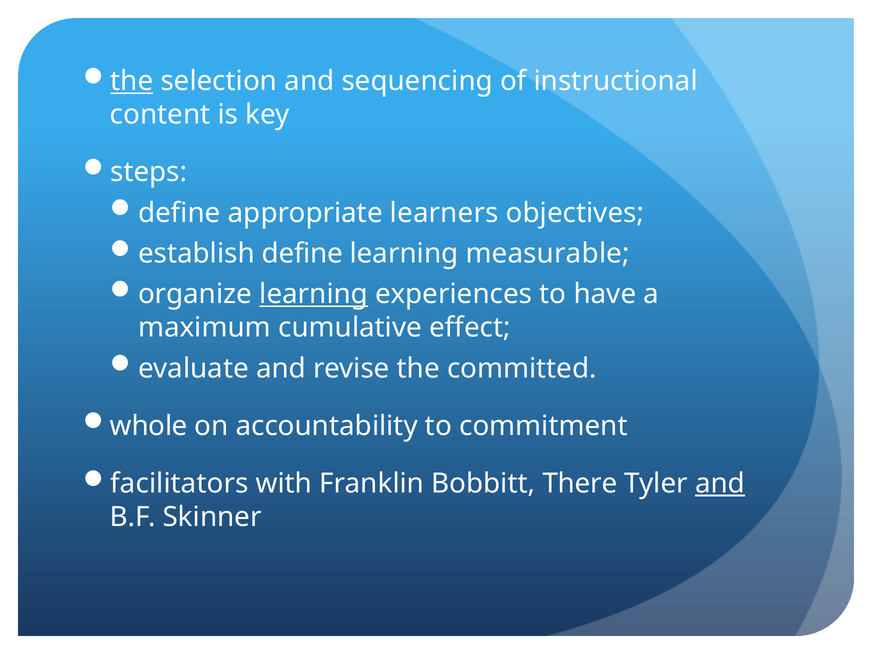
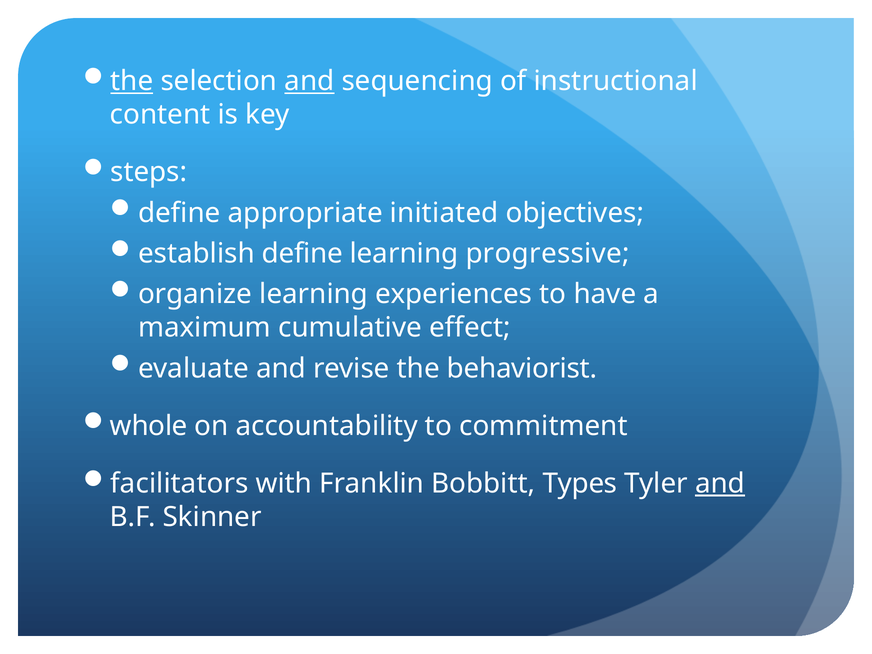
and at (309, 81) underline: none -> present
learners: learners -> initiated
measurable: measurable -> progressive
learning at (314, 294) underline: present -> none
committed: committed -> behaviorist
There: There -> Types
